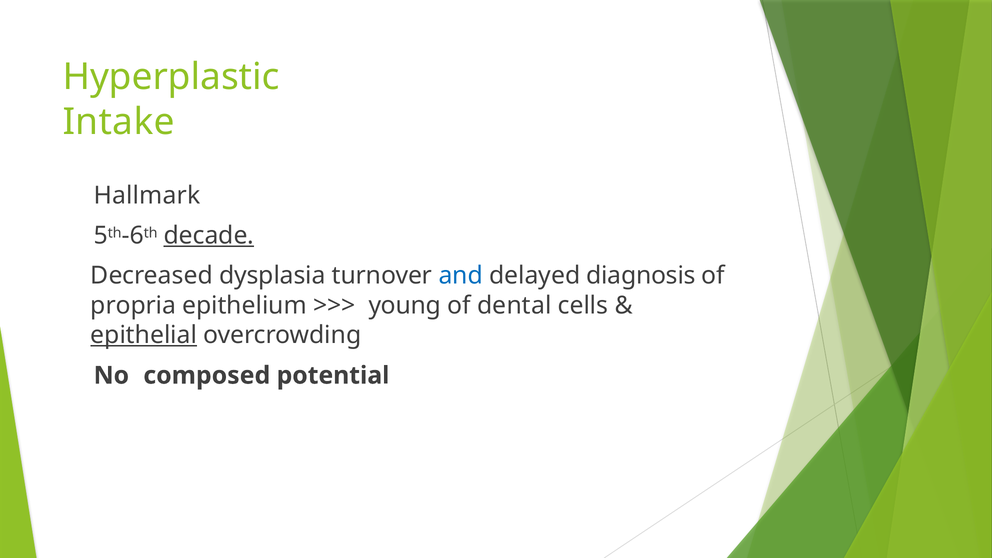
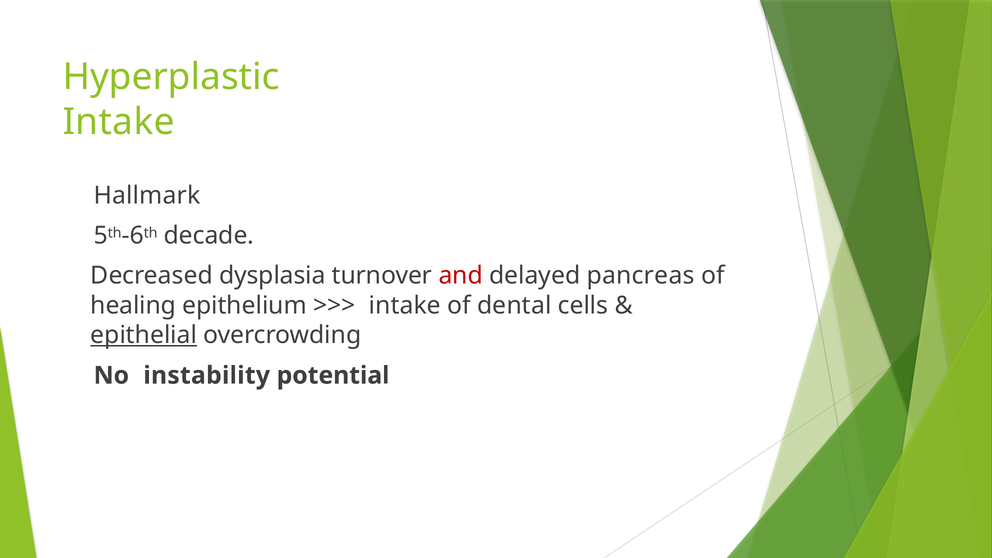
decade underline: present -> none
and colour: blue -> red
diagnosis: diagnosis -> pancreas
propria: propria -> healing
young at (405, 306): young -> intake
composed: composed -> instability
